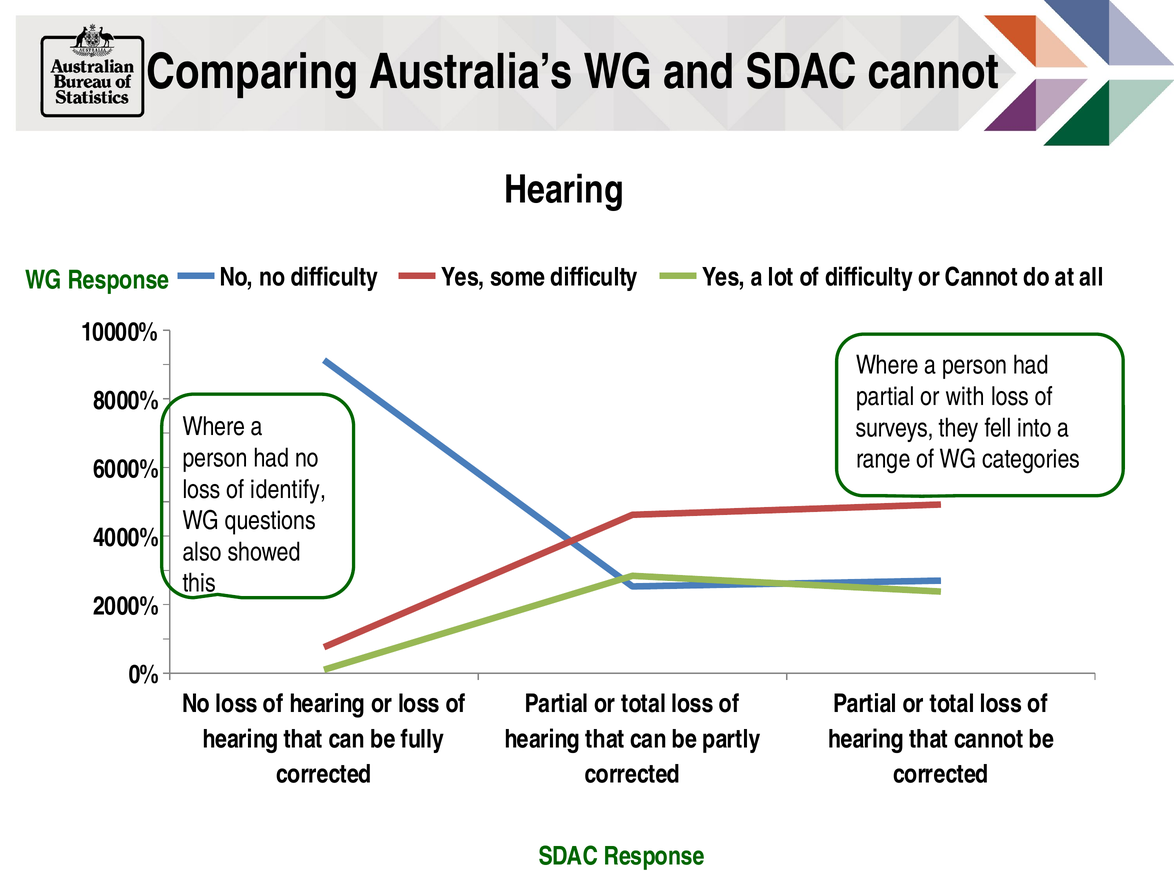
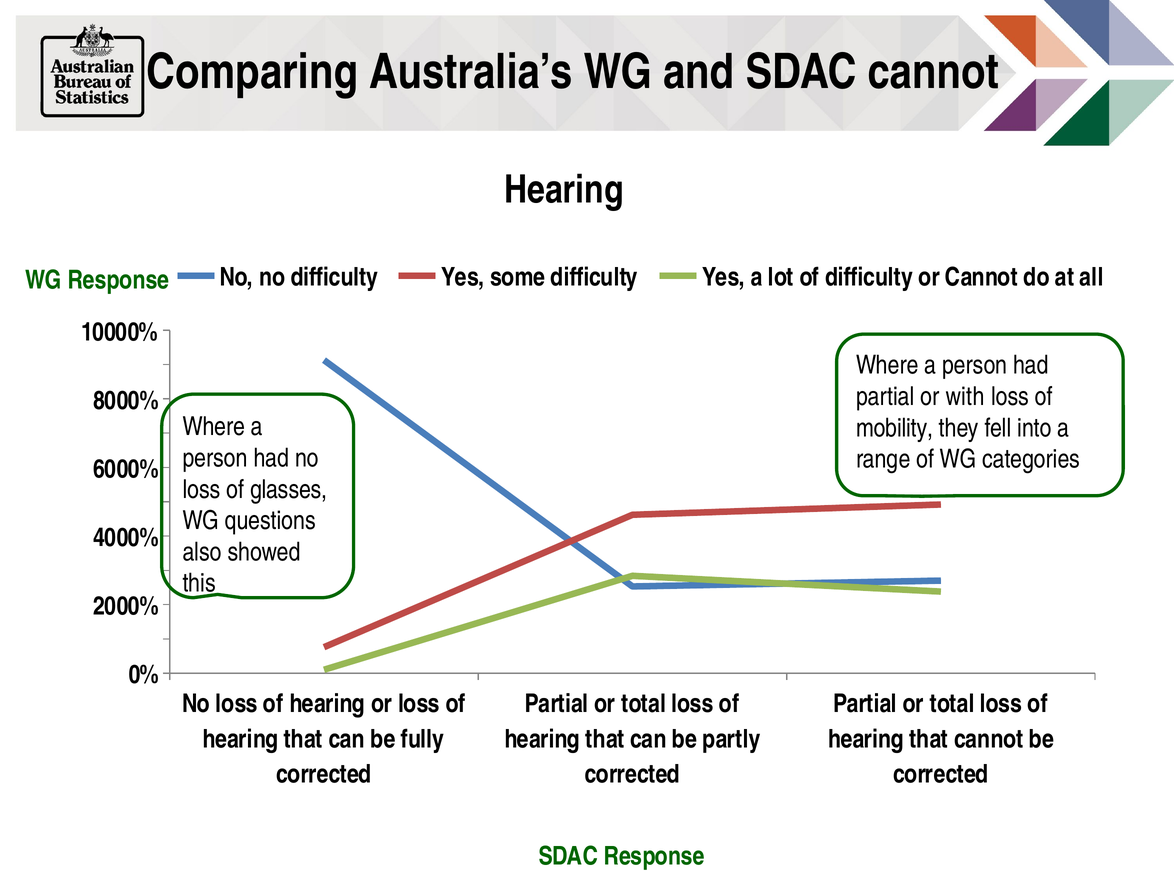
surveys: surveys -> mobility
identify: identify -> glasses
